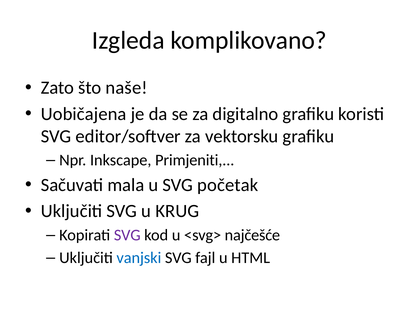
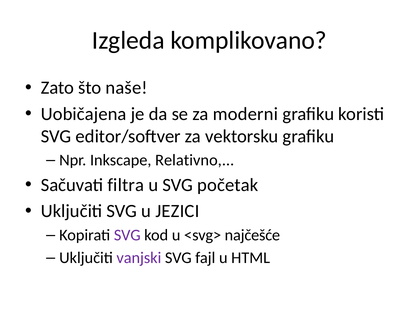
digitalno: digitalno -> moderni
Primjeniti: Primjeniti -> Relativno
mala: mala -> filtra
KRUG: KRUG -> JEZICI
vanjski colour: blue -> purple
